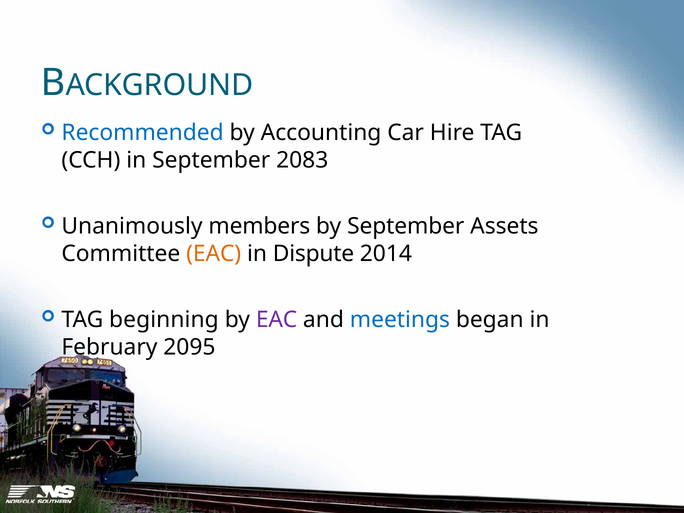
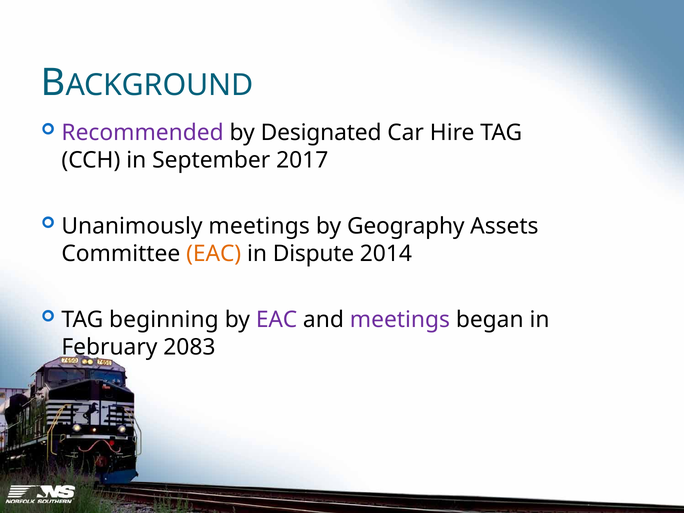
Recommended colour: blue -> purple
Accounting: Accounting -> Designated
2083: 2083 -> 2017
Unanimously members: members -> meetings
by September: September -> Geography
meetings at (400, 320) colour: blue -> purple
2095: 2095 -> 2083
